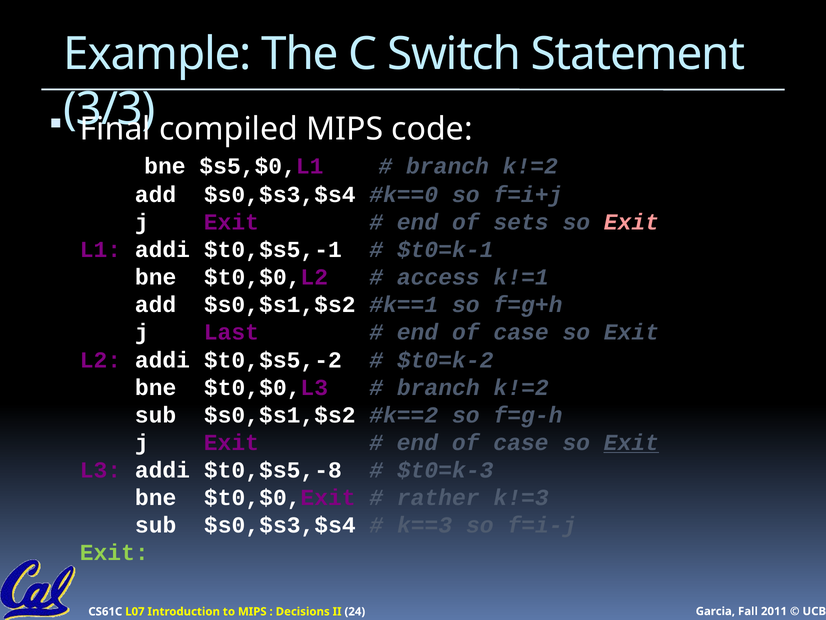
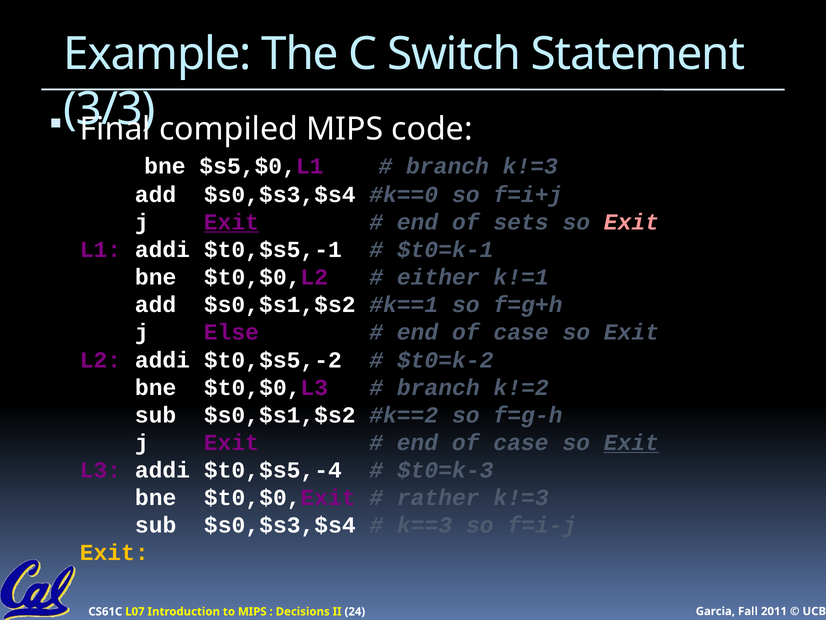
k!=2 at (530, 166): k!=2 -> k!=3
Exit at (231, 222) underline: none -> present
access: access -> either
Last: Last -> Else
$t0,$s5,-8: $t0,$s5,-8 -> $t0,$s5,-4
Exit at (114, 552) colour: light green -> yellow
